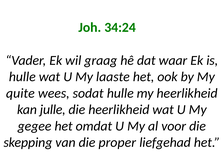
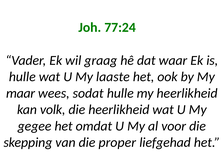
34:24: 34:24 -> 77:24
quite: quite -> maar
julle: julle -> volk
